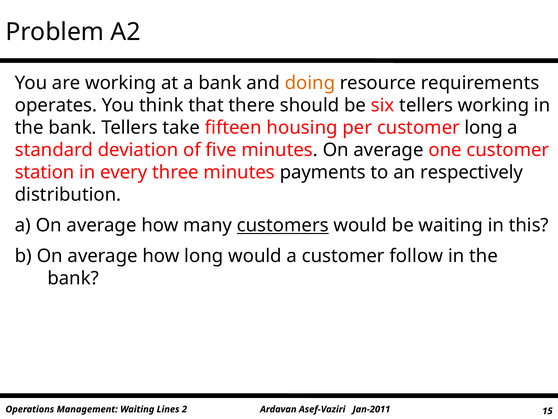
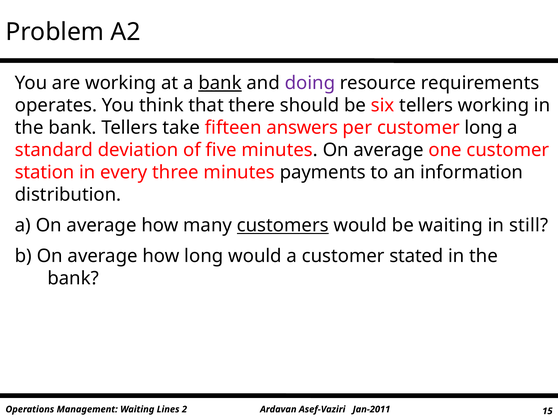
bank at (220, 83) underline: none -> present
doing colour: orange -> purple
housing: housing -> answers
respectively: respectively -> information
this: this -> still
follow: follow -> stated
